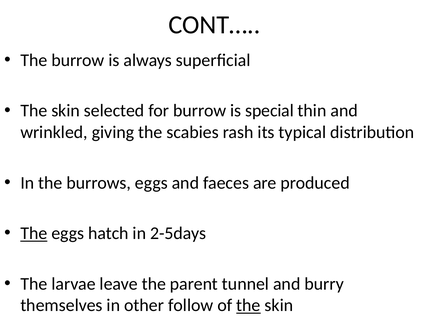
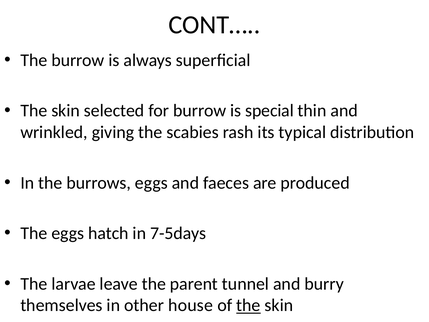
The at (34, 233) underline: present -> none
2-5days: 2-5days -> 7-5days
follow: follow -> house
